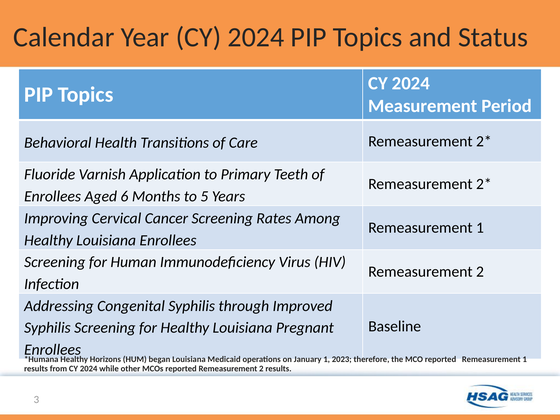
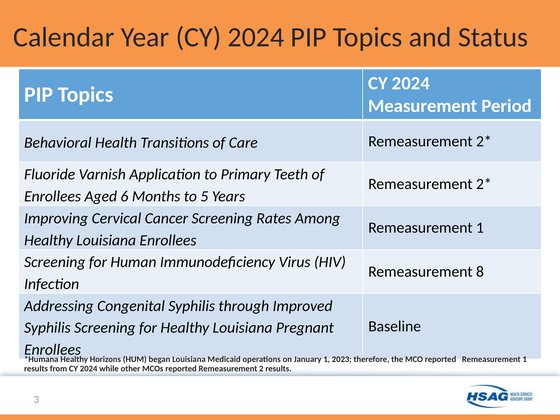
2 at (480, 272): 2 -> 8
